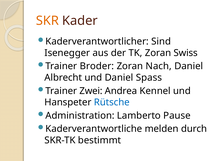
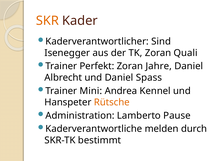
Swiss: Swiss -> Quali
Broder: Broder -> Perfekt
Nach: Nach -> Jahre
Zwei: Zwei -> Mini
Rütsche colour: blue -> orange
